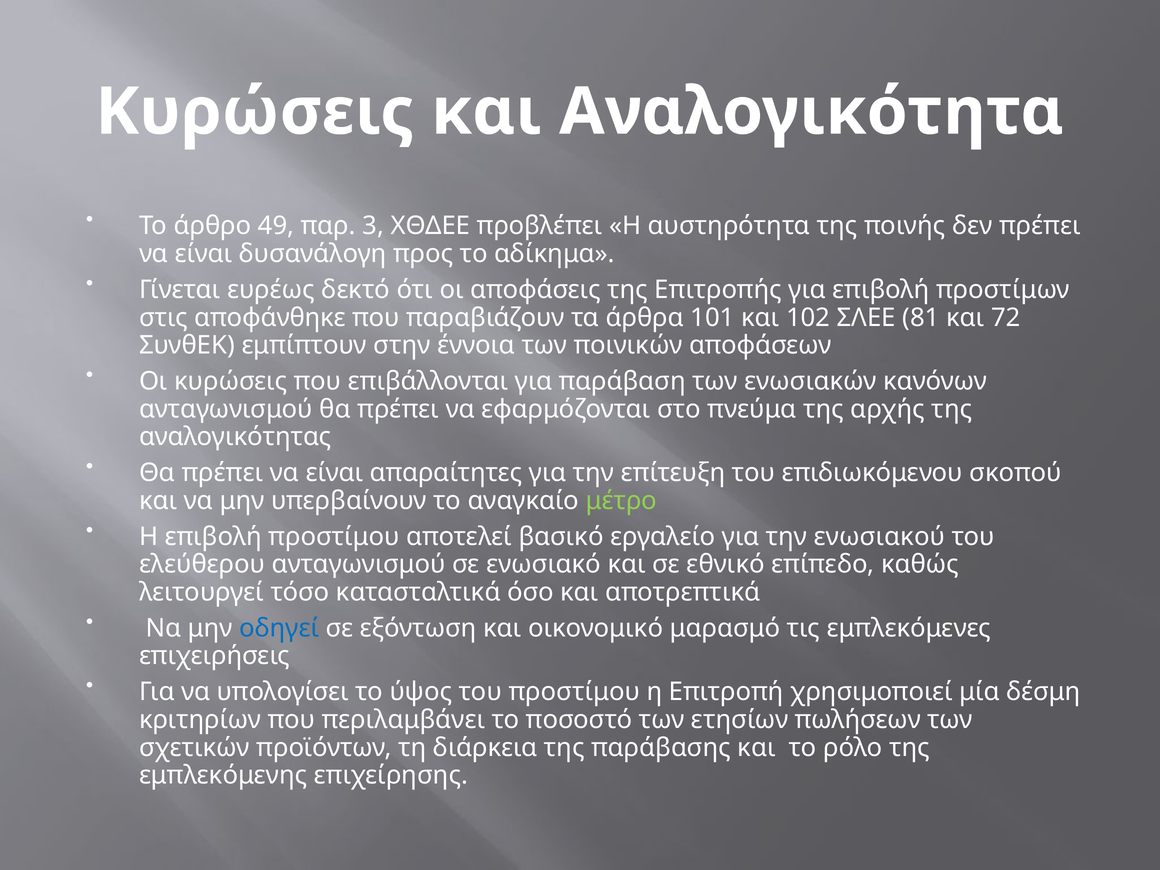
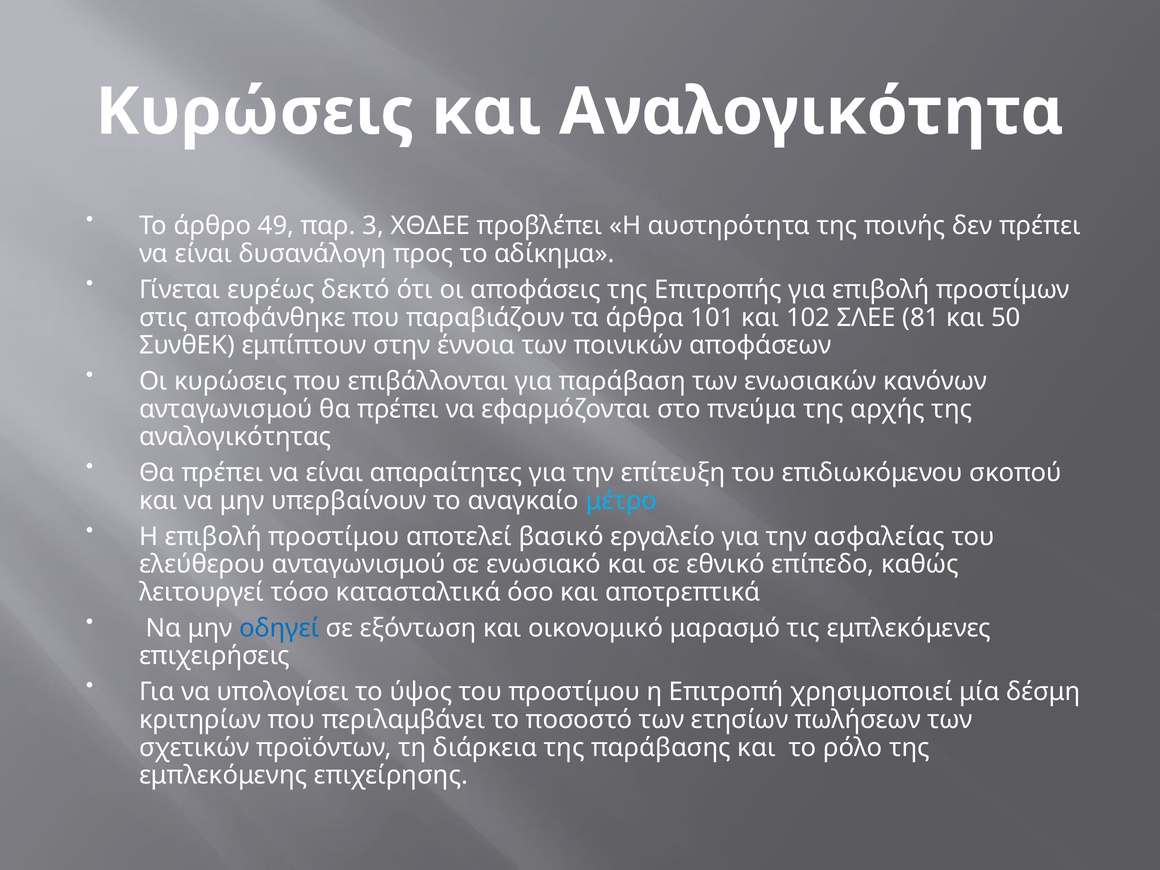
72: 72 -> 50
μέτρο colour: light green -> light blue
ενωσιακού: ενωσιακού -> ασφαλείας
